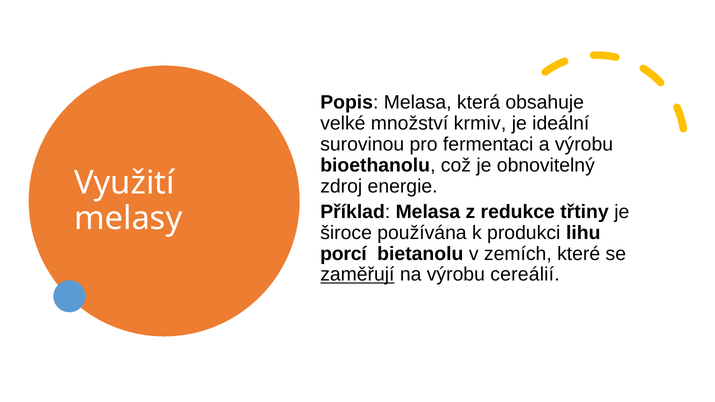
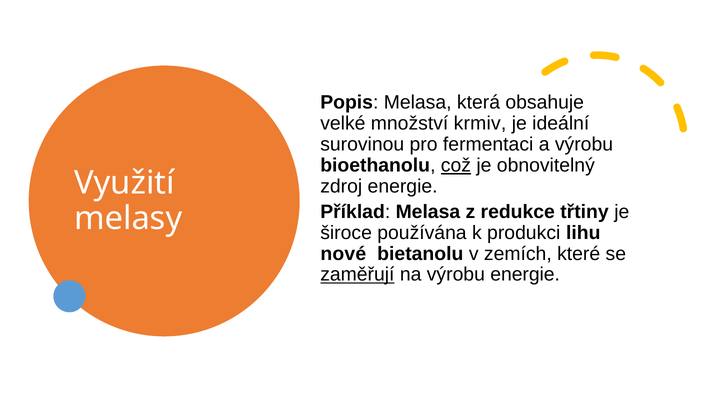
což underline: none -> present
porcí: porcí -> nové
výrobu cereálií: cereálií -> energie
